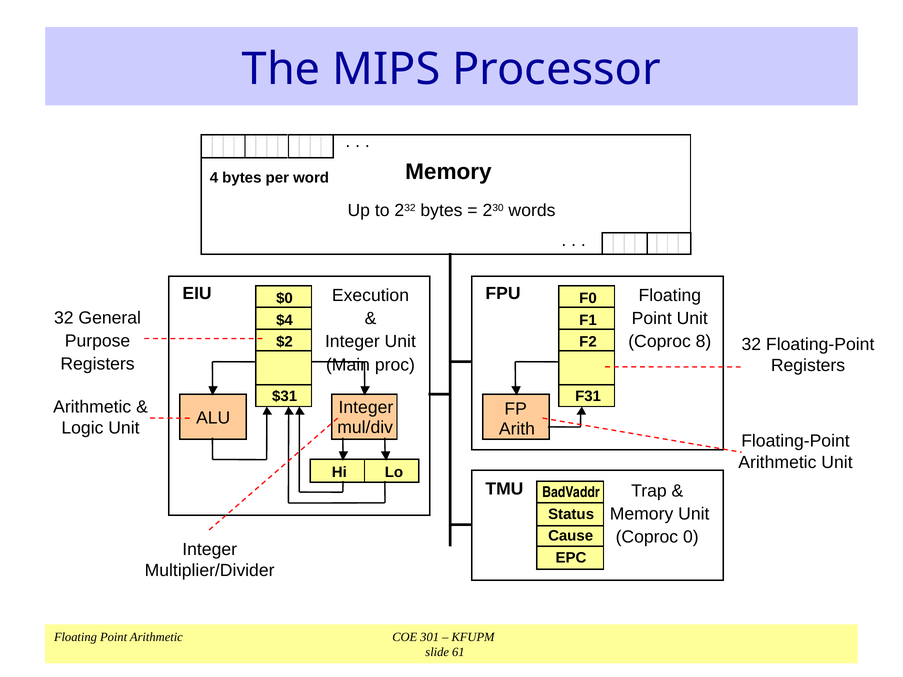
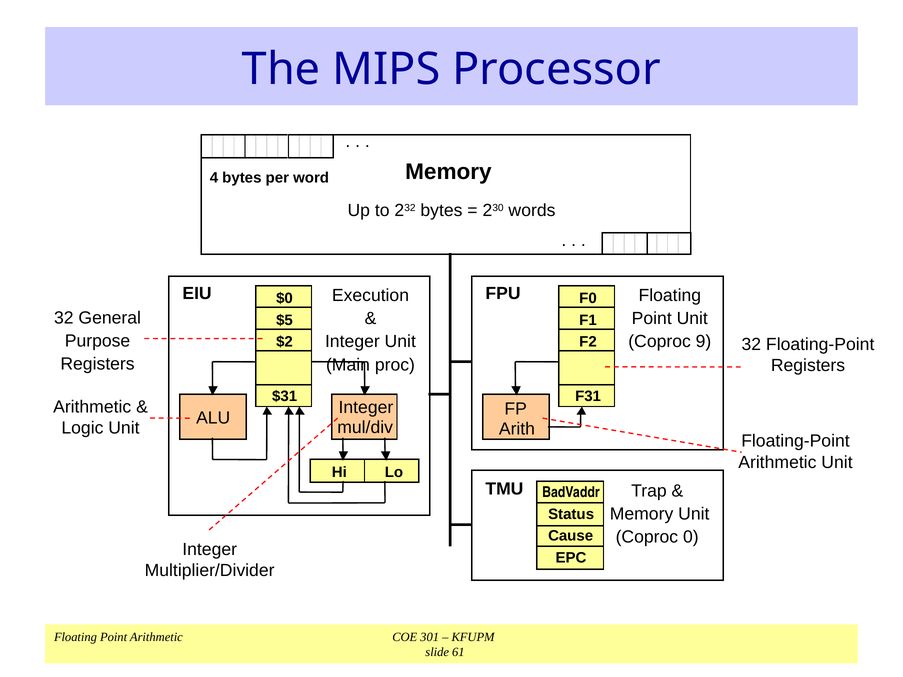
$4: $4 -> $5
8: 8 -> 9
